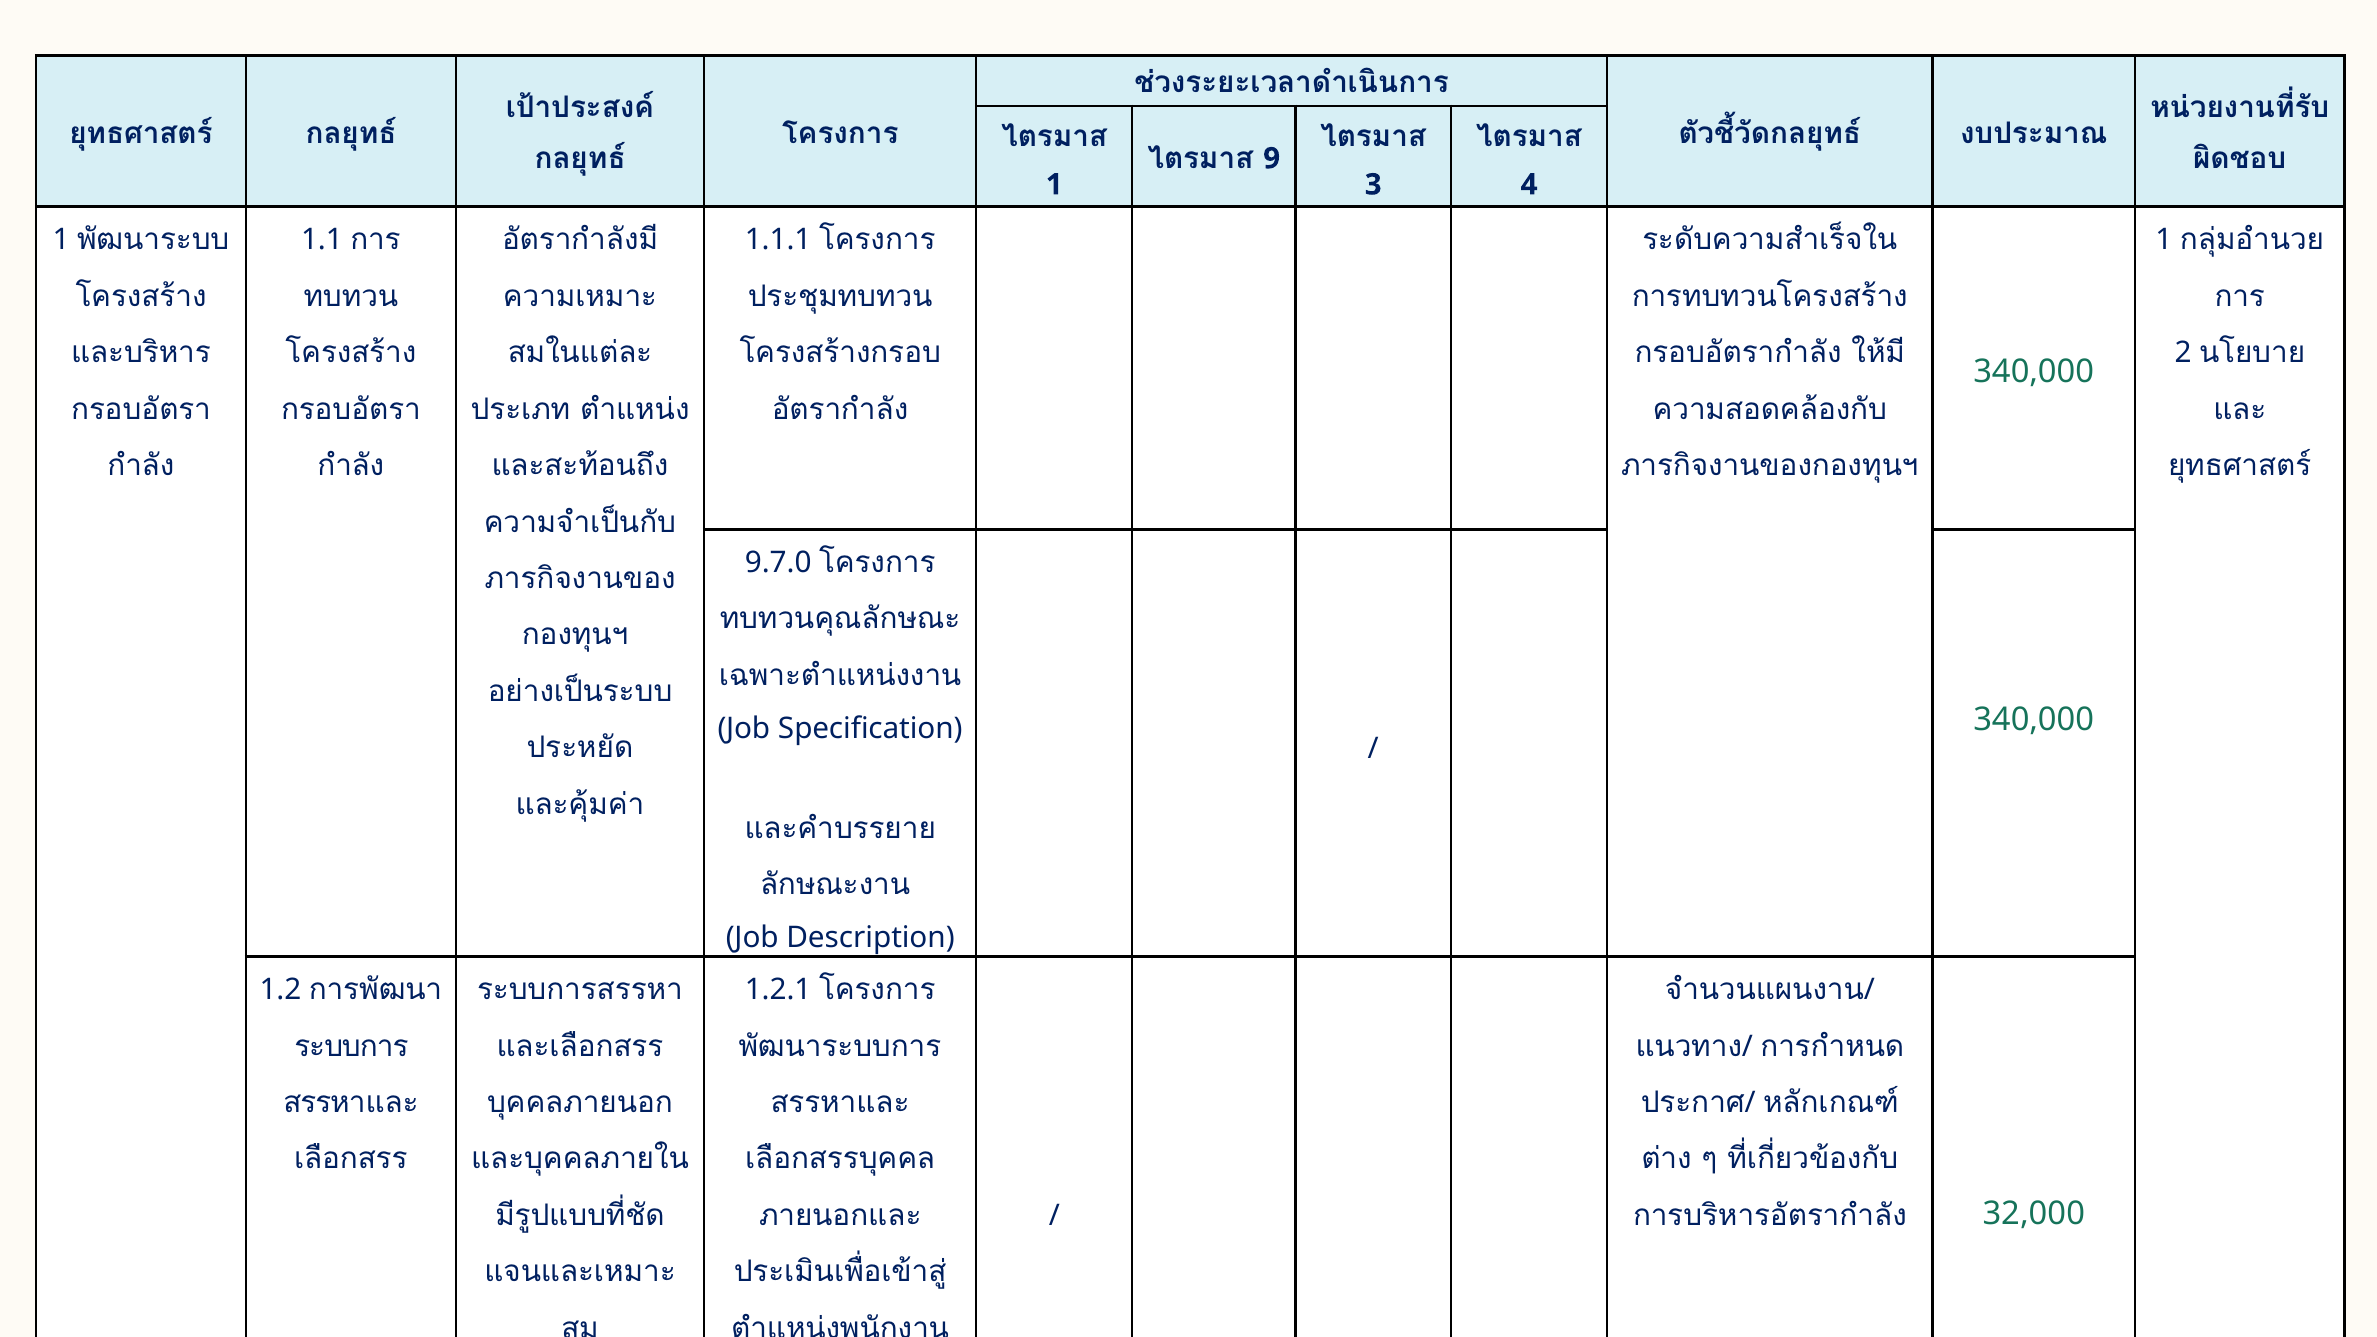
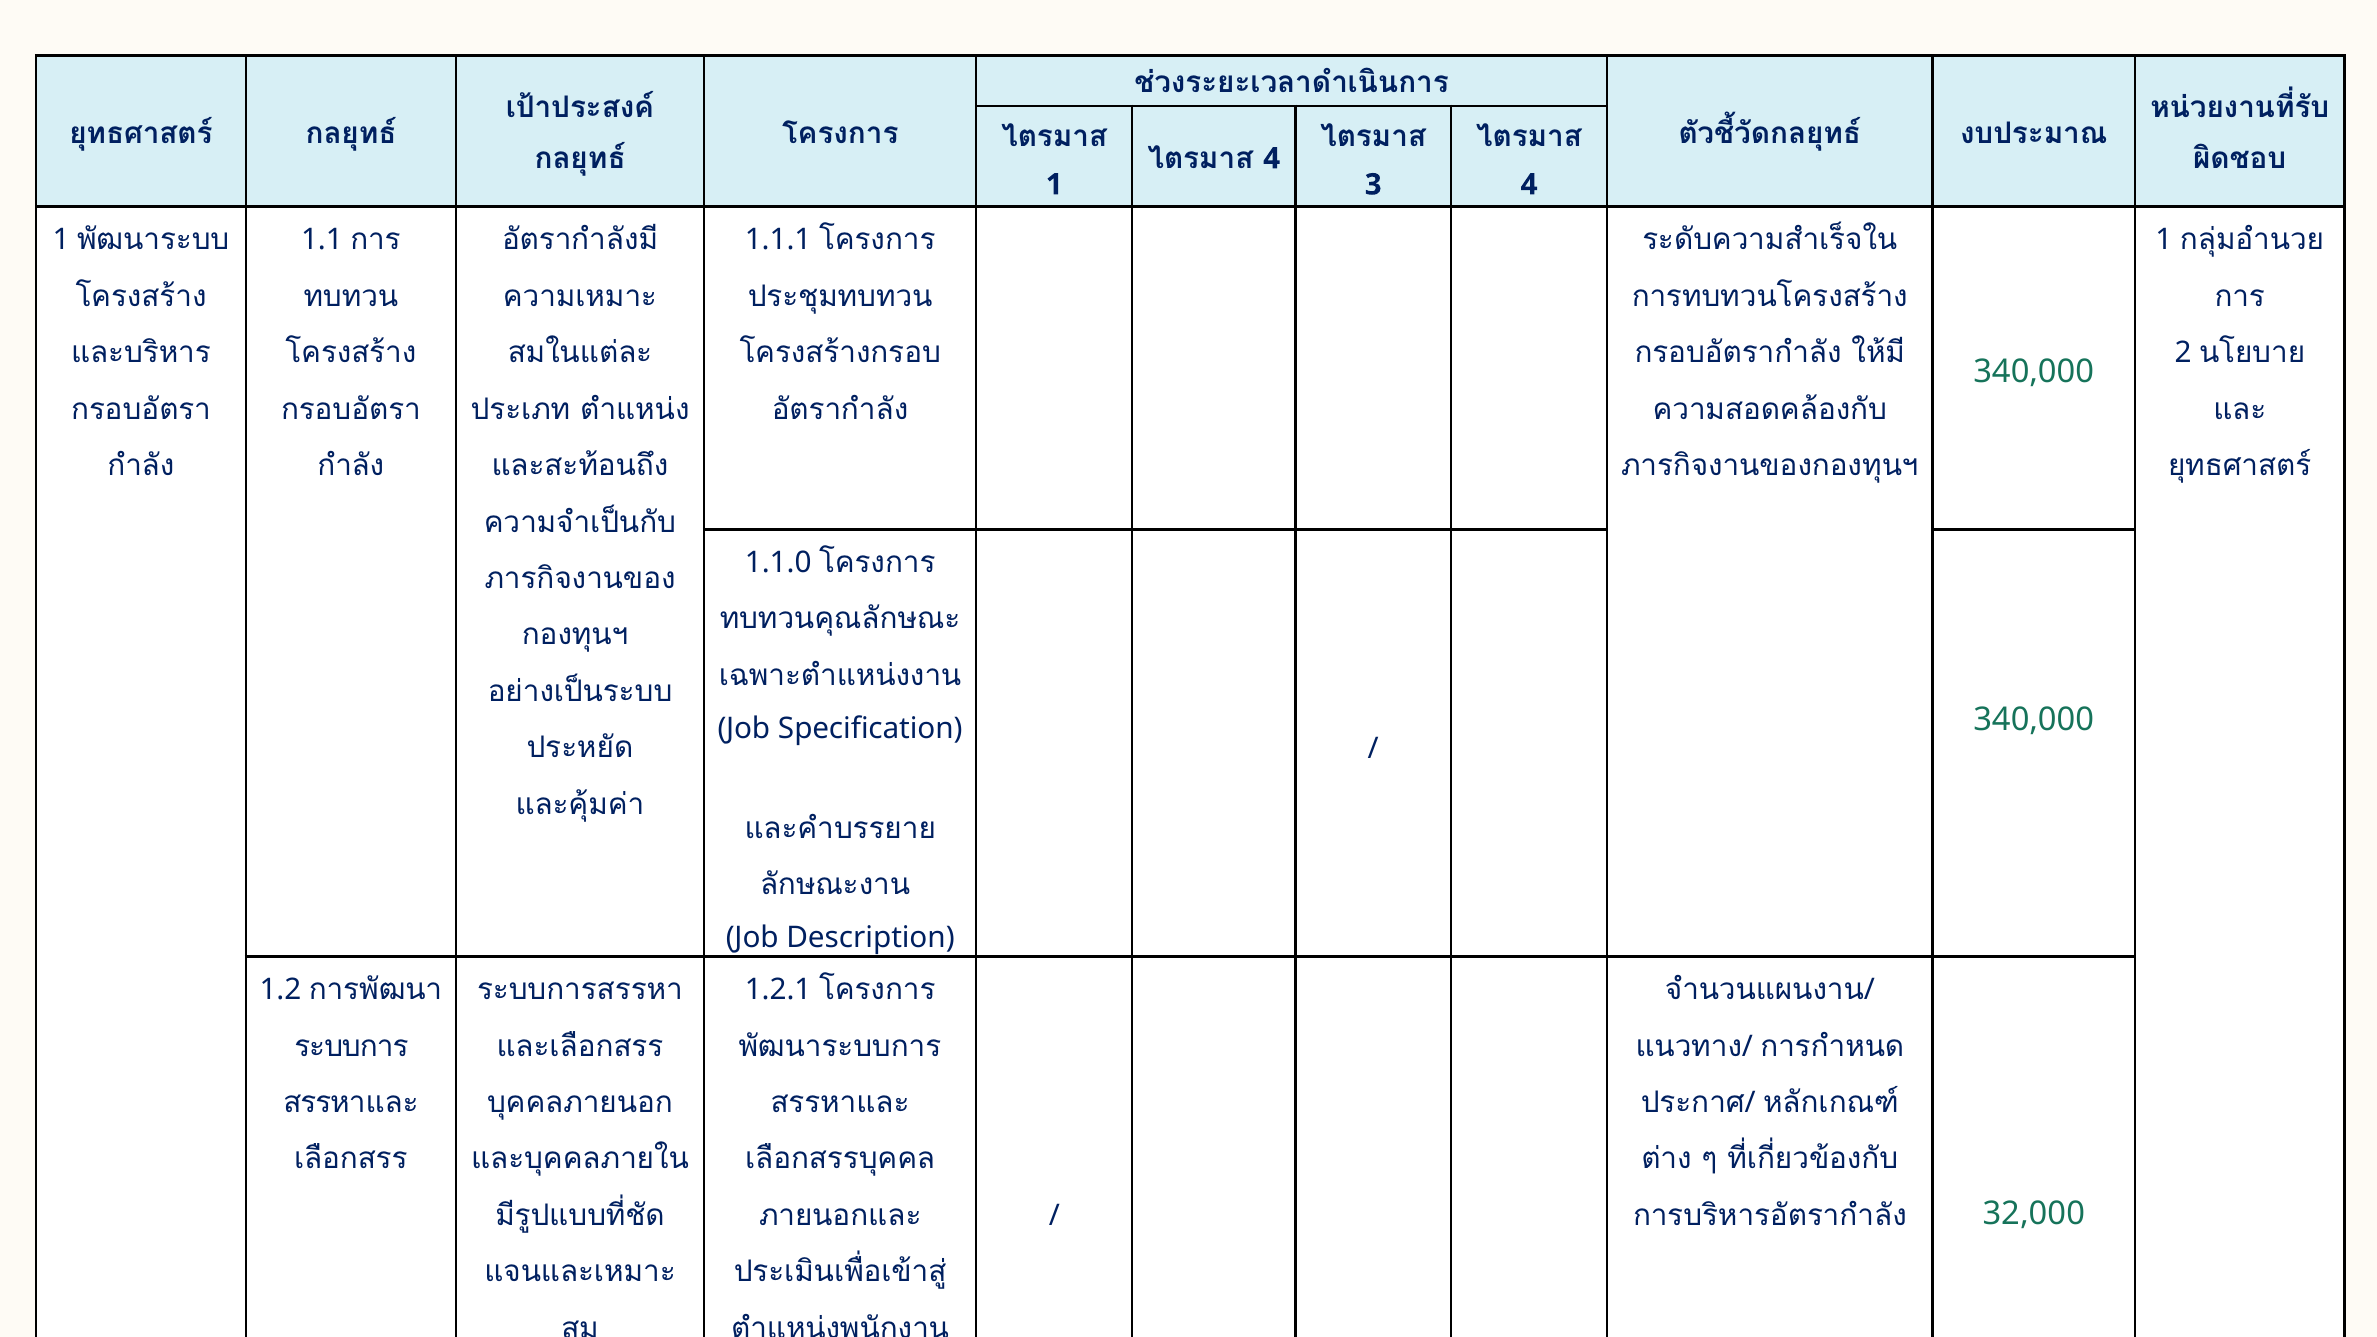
9 at (1272, 158): 9 -> 4
9.7.0: 9.7.0 -> 1.1.0
